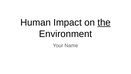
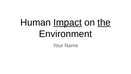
Impact underline: none -> present
